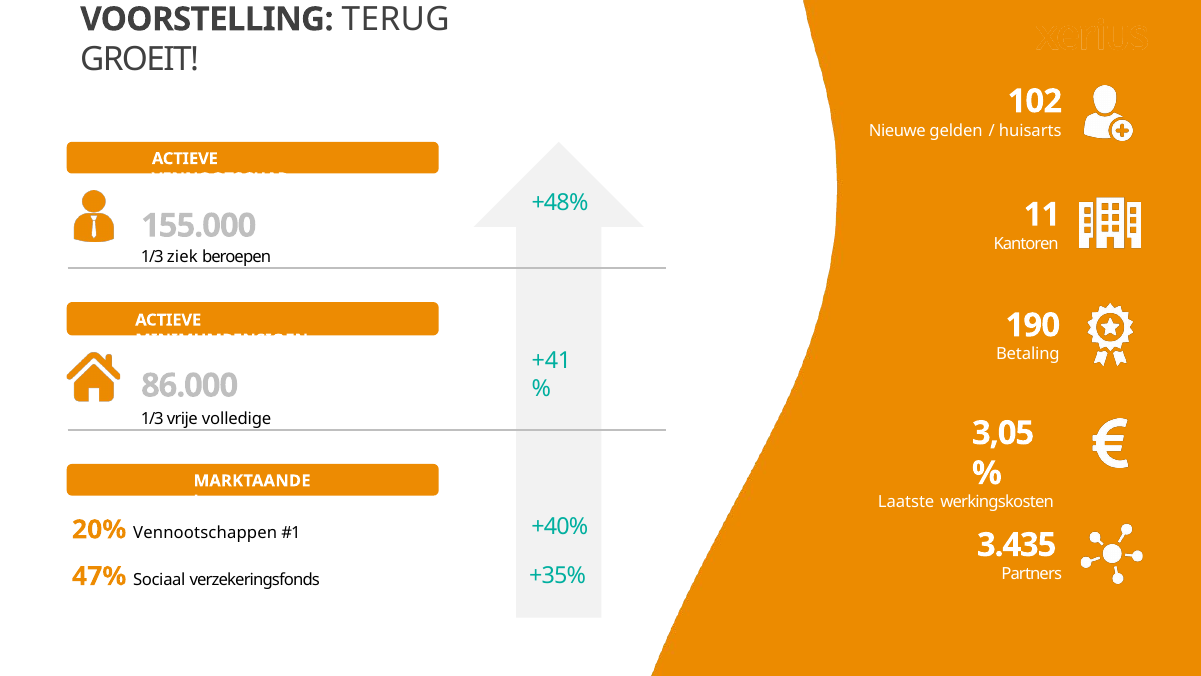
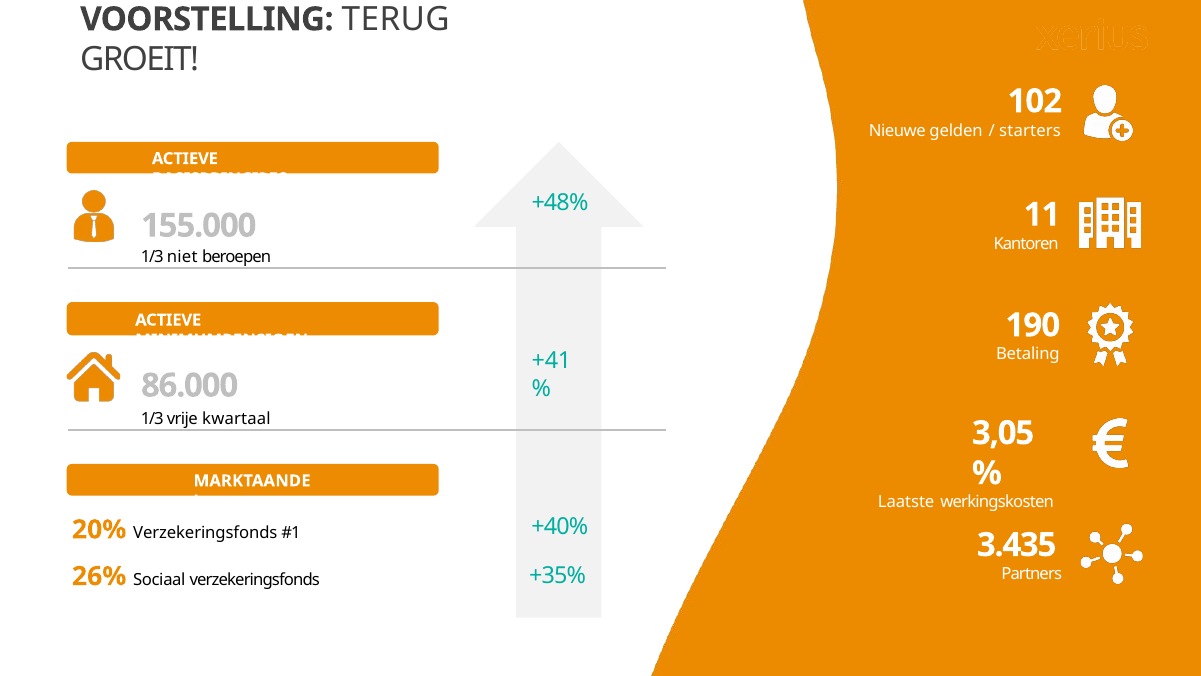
huisarts: huisarts -> starters
VENNOOTSCHAP: VENNOOTSCHAP -> BASISPRINCIPES
ziek: ziek -> niet
volledige: volledige -> kwartaal
20% Vennootschappen: Vennootschappen -> Verzekeringsfonds
47%: 47% -> 26%
